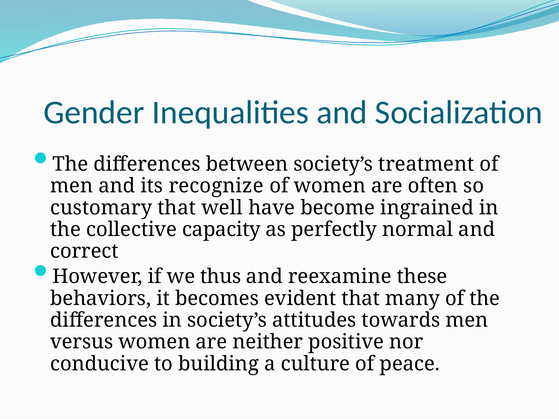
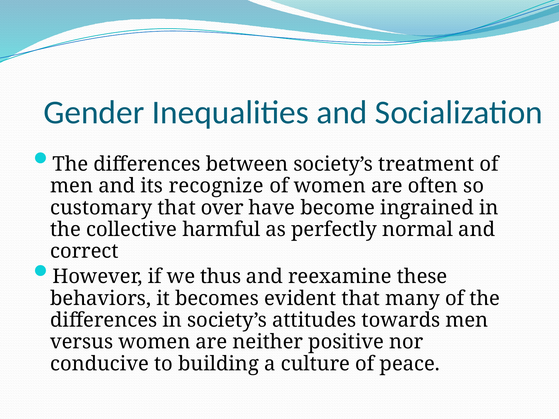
well: well -> over
capacity: capacity -> harmful
